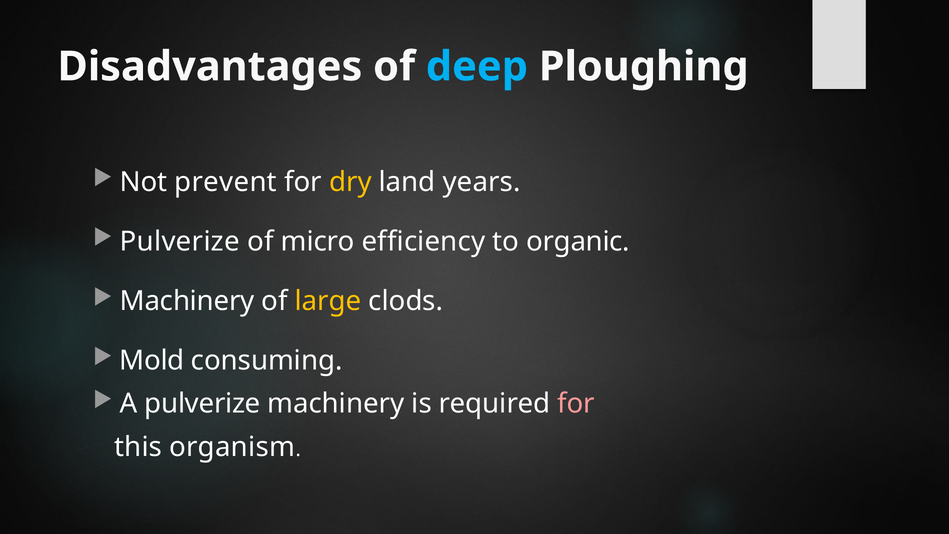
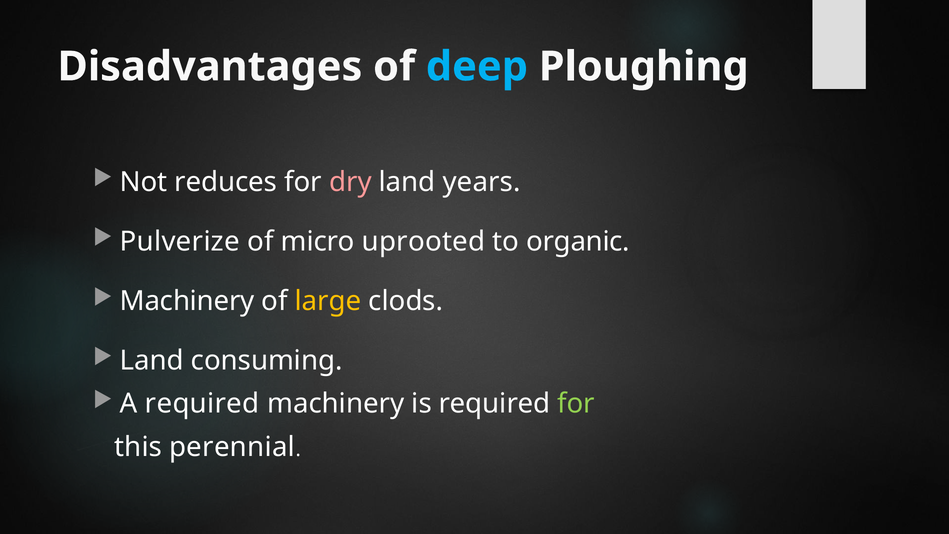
prevent: prevent -> reduces
dry colour: yellow -> pink
efficiency: efficiency -> uprooted
Mold at (152, 361): Mold -> Land
A pulverize: pulverize -> required
for at (576, 404) colour: pink -> light green
organism: organism -> perennial
